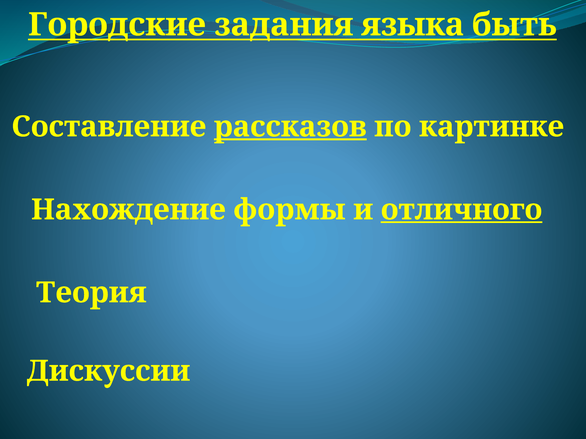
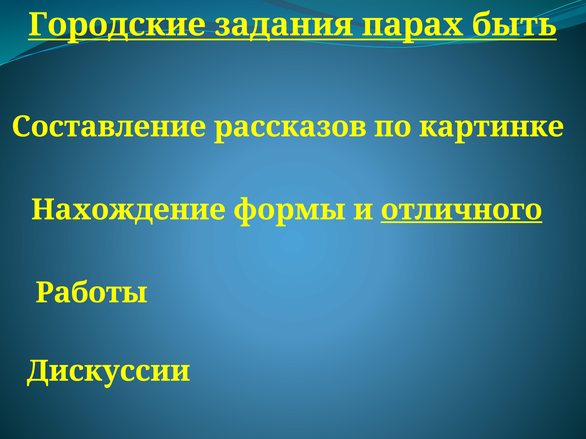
языка: языка -> парах
рассказов underline: present -> none
Теория: Теория -> Работы
